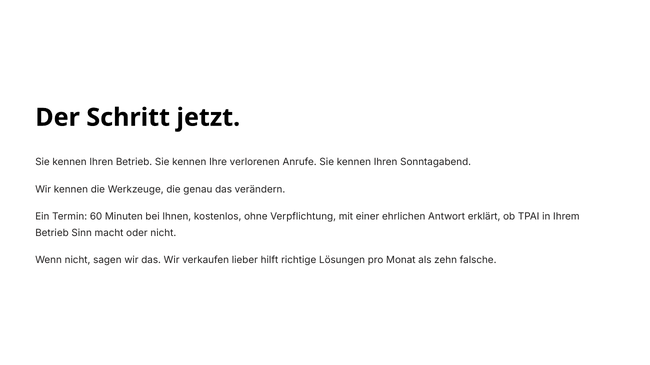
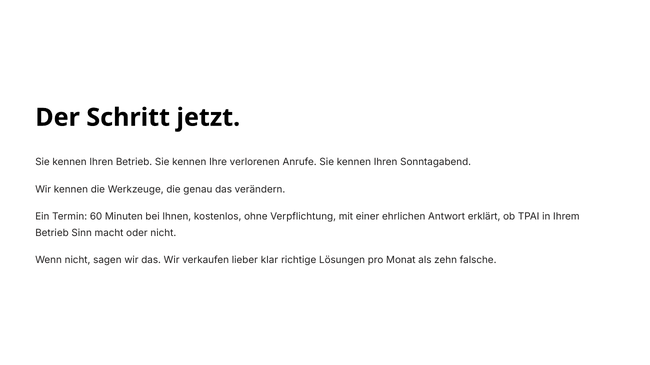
hilft: hilft -> klar
